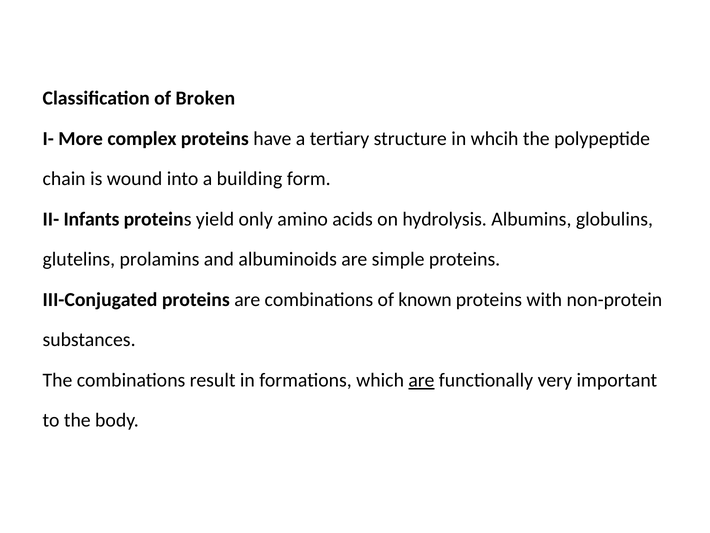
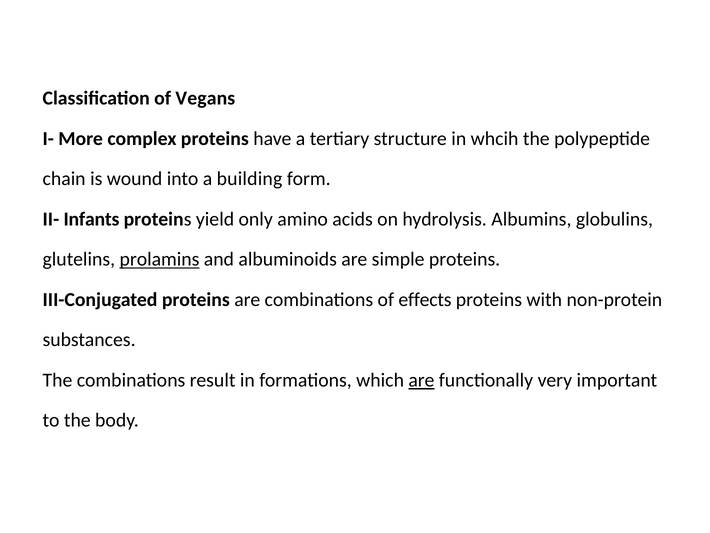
Broken: Broken -> Vegans
prolamins underline: none -> present
known: known -> effects
